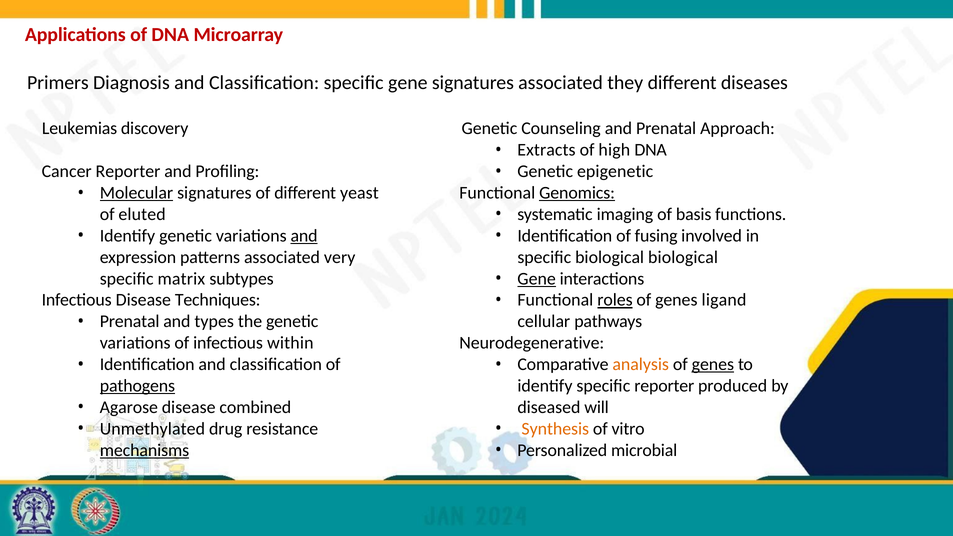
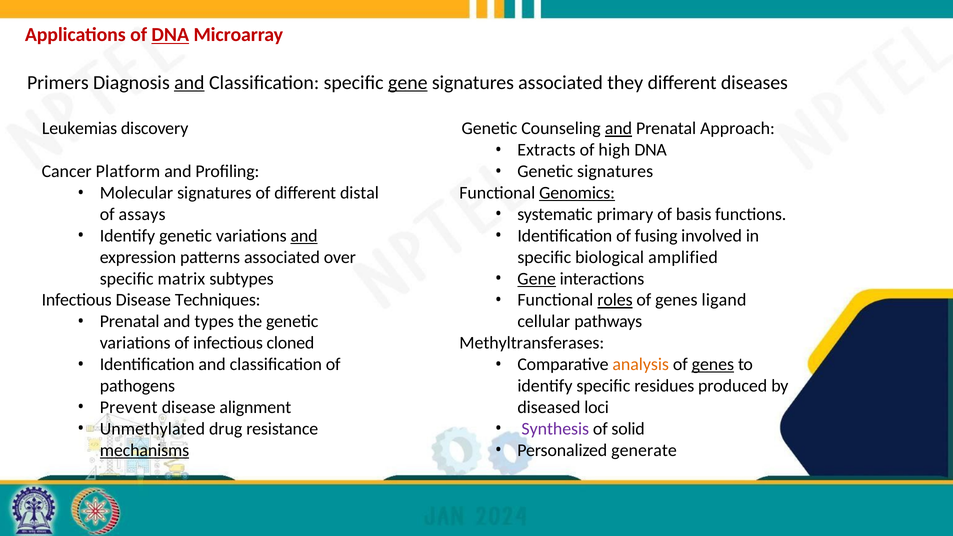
DNA at (170, 35) underline: none -> present
and at (189, 83) underline: none -> present
gene at (408, 83) underline: none -> present
and at (618, 129) underline: none -> present
Cancer Reporter: Reporter -> Platform
Genetic epigenetic: epigenetic -> signatures
Molecular underline: present -> none
yeast: yeast -> distal
eluted: eluted -> assays
imaging: imaging -> primary
very: very -> over
biological biological: biological -> amplified
within: within -> cloned
Neurodegenerative: Neurodegenerative -> Methyltransferases
pathogens underline: present -> none
specific reporter: reporter -> residues
will: will -> loci
Agarose: Agarose -> Prevent
combined: combined -> alignment
Synthesis colour: orange -> purple
vitro: vitro -> solid
microbial: microbial -> generate
